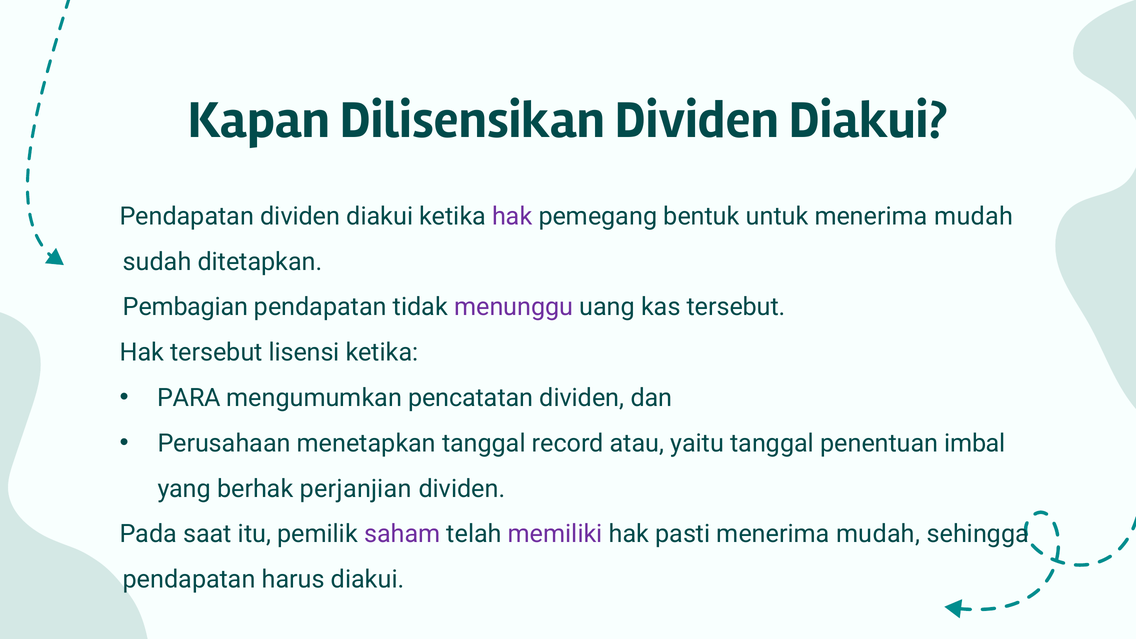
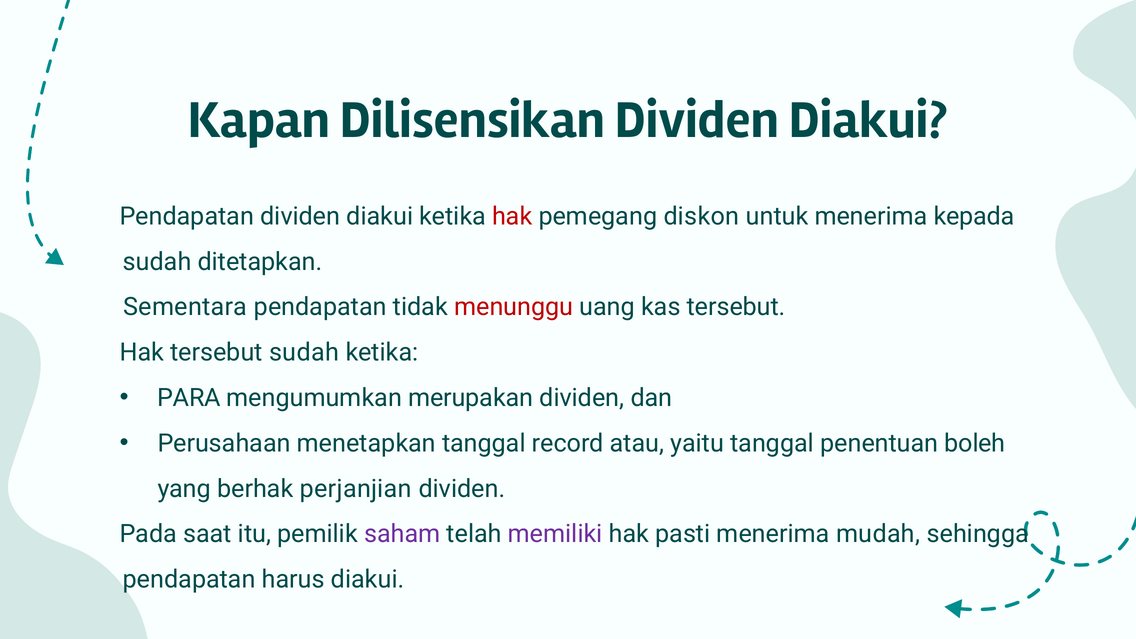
hak at (512, 216) colour: purple -> red
bentuk: bentuk -> diskon
untuk menerima mudah: mudah -> kepada
Pembagian: Pembagian -> Sementara
menunggu colour: purple -> red
tersebut lisensi: lisensi -> sudah
pencatatan: pencatatan -> merupakan
imbal: imbal -> boleh
